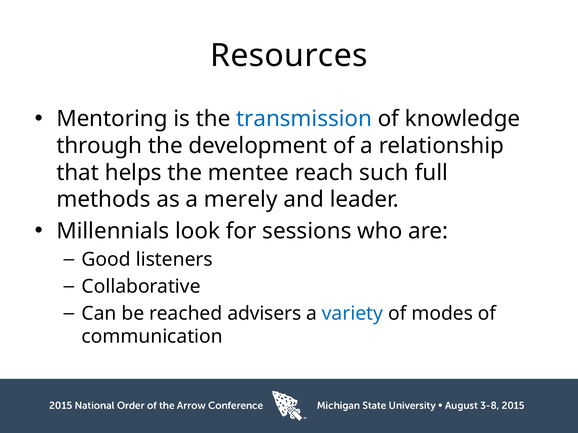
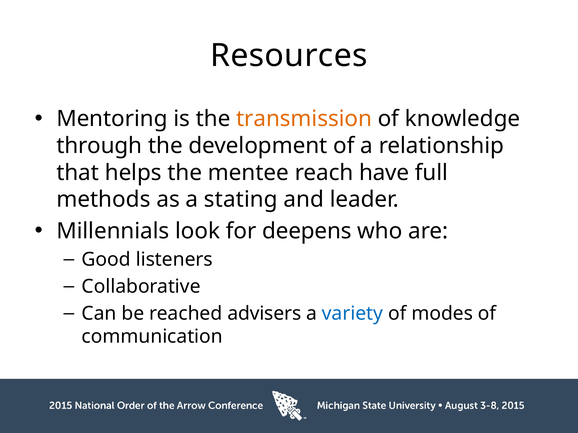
transmission colour: blue -> orange
such: such -> have
merely: merely -> stating
sessions: sessions -> deepens
